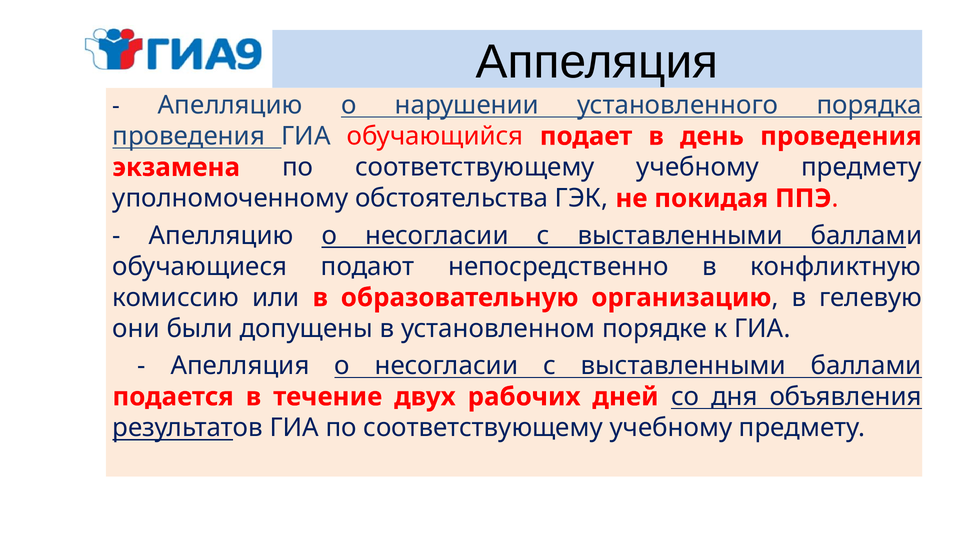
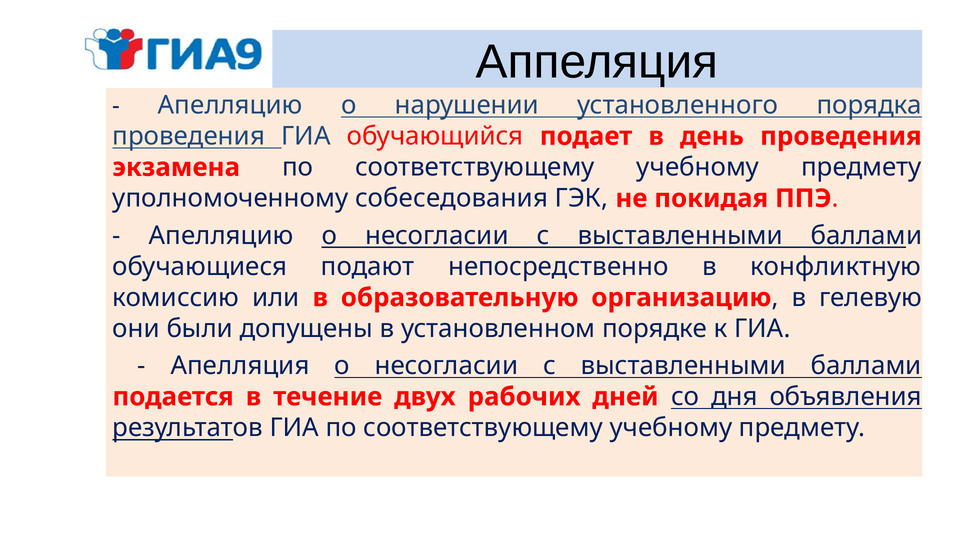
обстоятельства: обстоятельства -> собеседования
